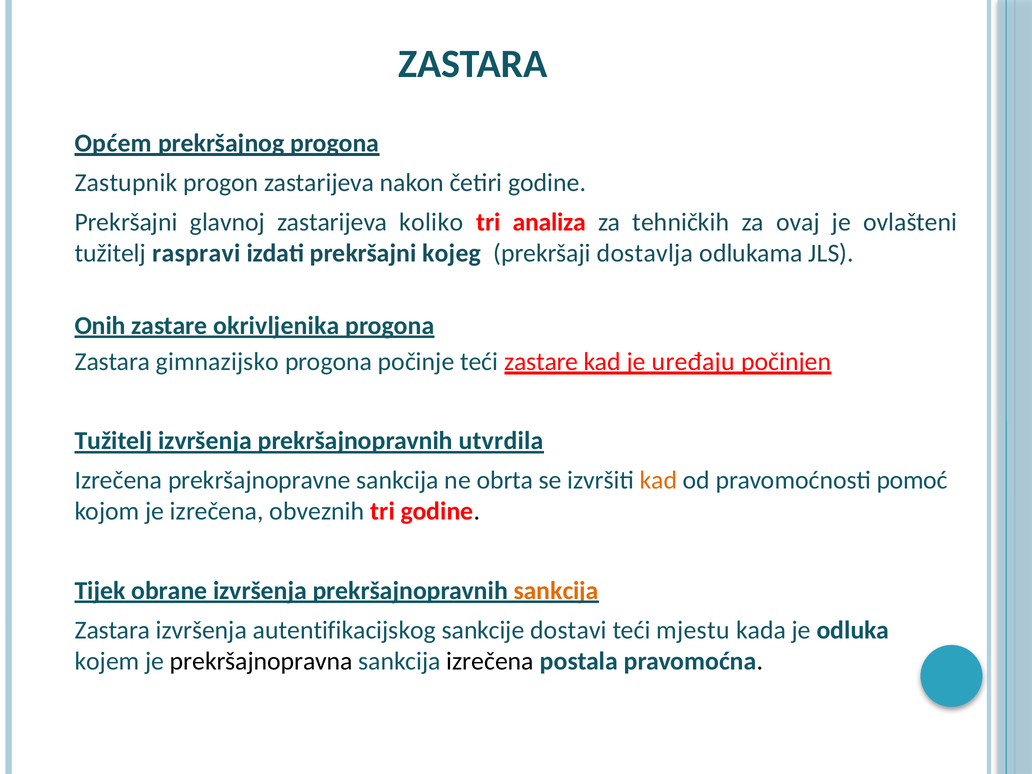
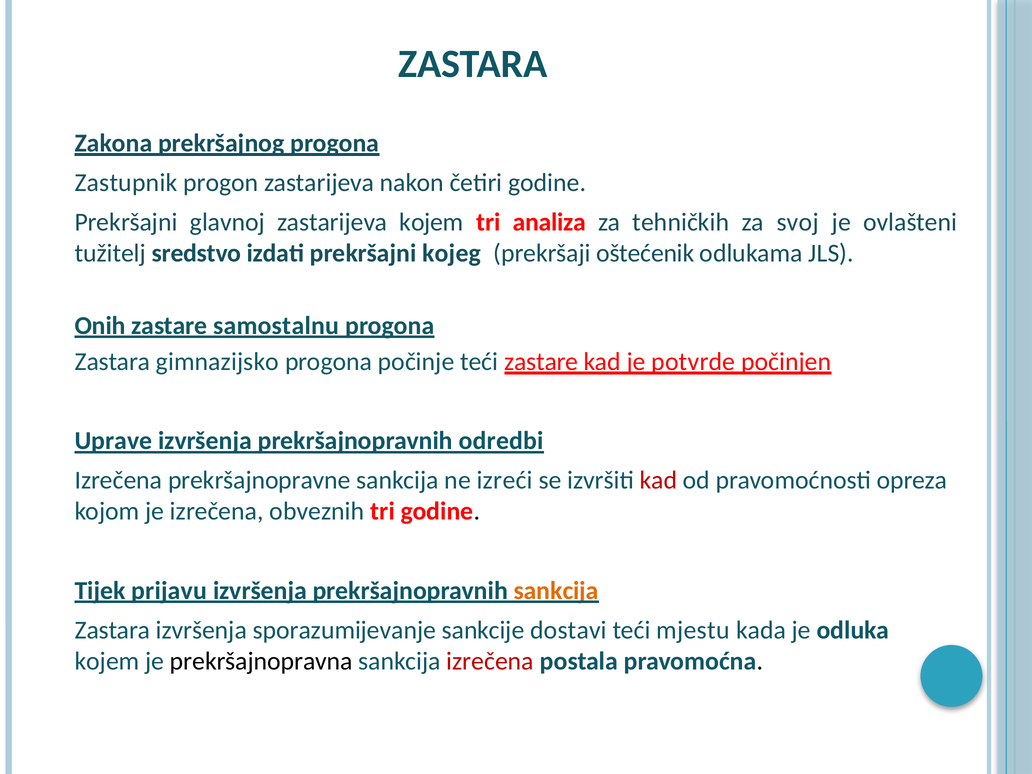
Općem: Općem -> Zakona
zastarijeva koliko: koliko -> kojem
ovaj: ovaj -> svoj
raspravi: raspravi -> sredstvo
dostavlja: dostavlja -> oštećenik
okrivljenika: okrivljenika -> samostalnu
uređaju: uređaju -> potvrde
Tužitelj at (113, 441): Tužitelj -> Uprave
utvrdila: utvrdila -> odredbi
obrta: obrta -> izreći
kad at (658, 480) colour: orange -> red
pomoć: pomoć -> opreza
obrane: obrane -> prijavu
autentifikacijskog: autentifikacijskog -> sporazumijevanje
izrečena at (490, 661) colour: black -> red
